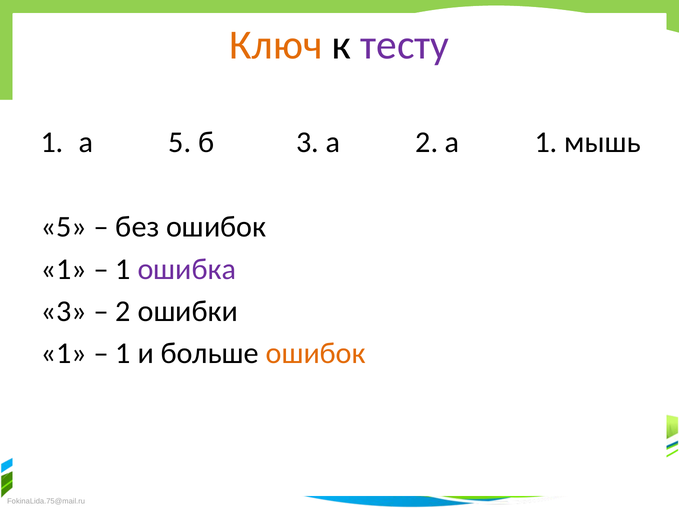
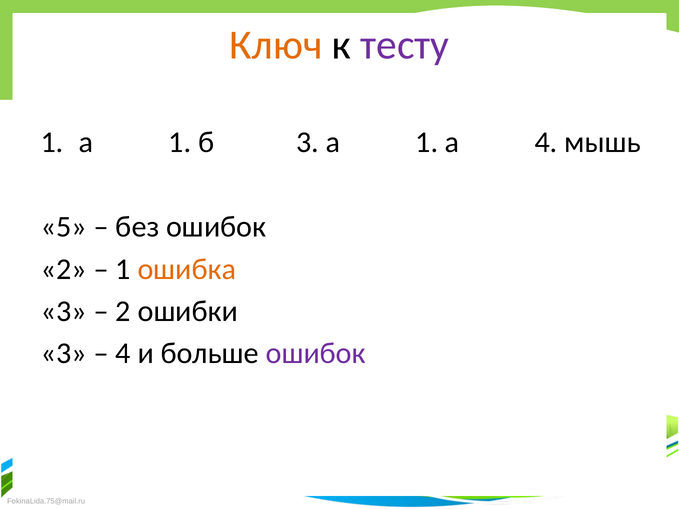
1 а 5: 5 -> 1
3 а 2: 2 -> 1
а 1: 1 -> 4
1 at (64, 269): 1 -> 2
ошибка colour: purple -> orange
1 at (64, 354): 1 -> 3
1 at (123, 354): 1 -> 4
ошибок at (316, 354) colour: orange -> purple
